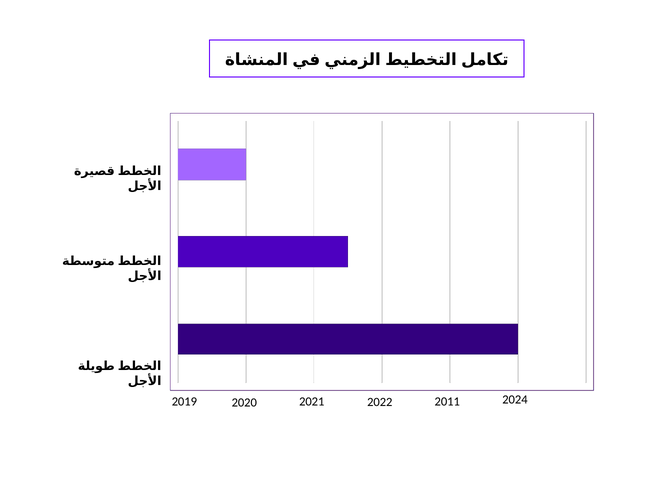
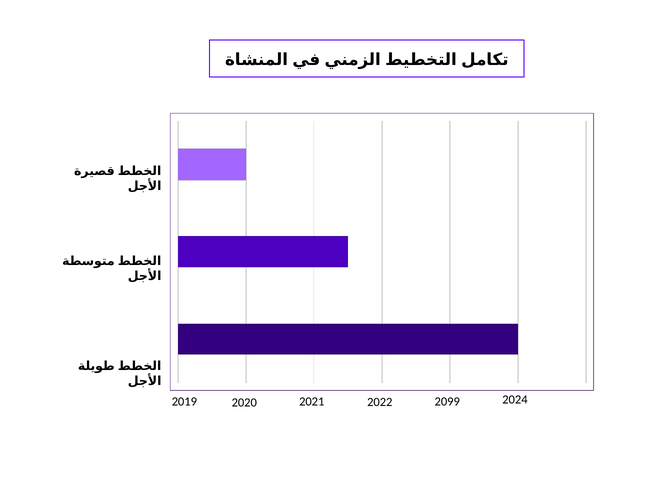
2011: 2011 -> 2099
